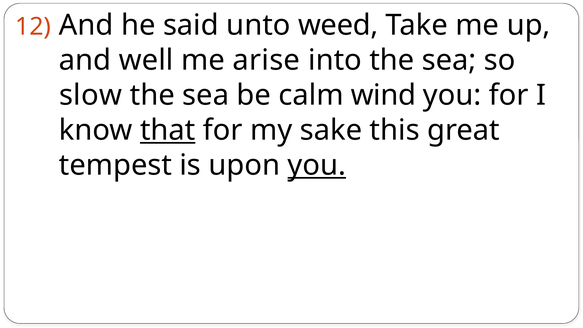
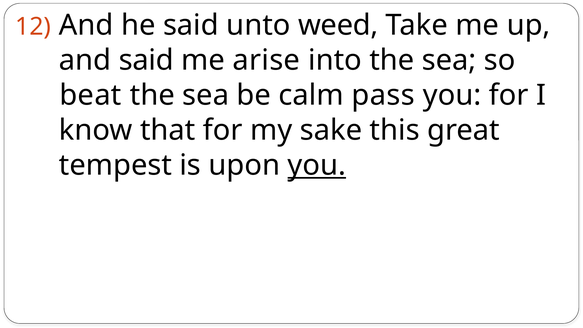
and well: well -> said
slow: slow -> beat
wind: wind -> pass
that underline: present -> none
